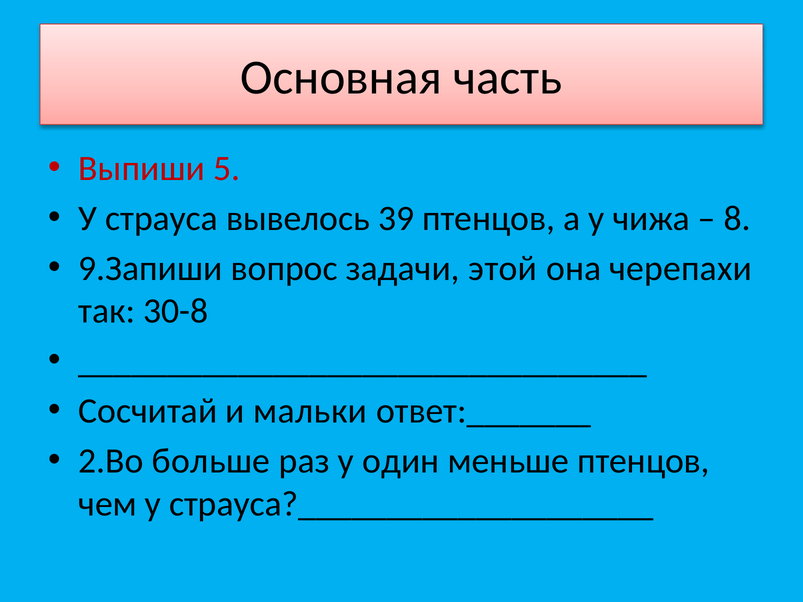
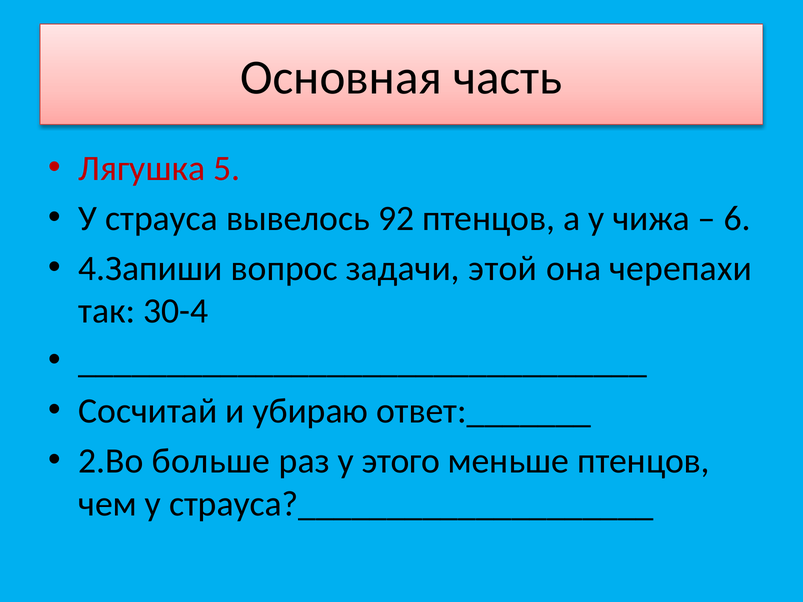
Выпиши: Выпиши -> Лягушка
39: 39 -> 92
8: 8 -> 6
9.Запиши: 9.Запиши -> 4.Запиши
30-8: 30-8 -> 30-4
мальки: мальки -> убираю
один: один -> этого
